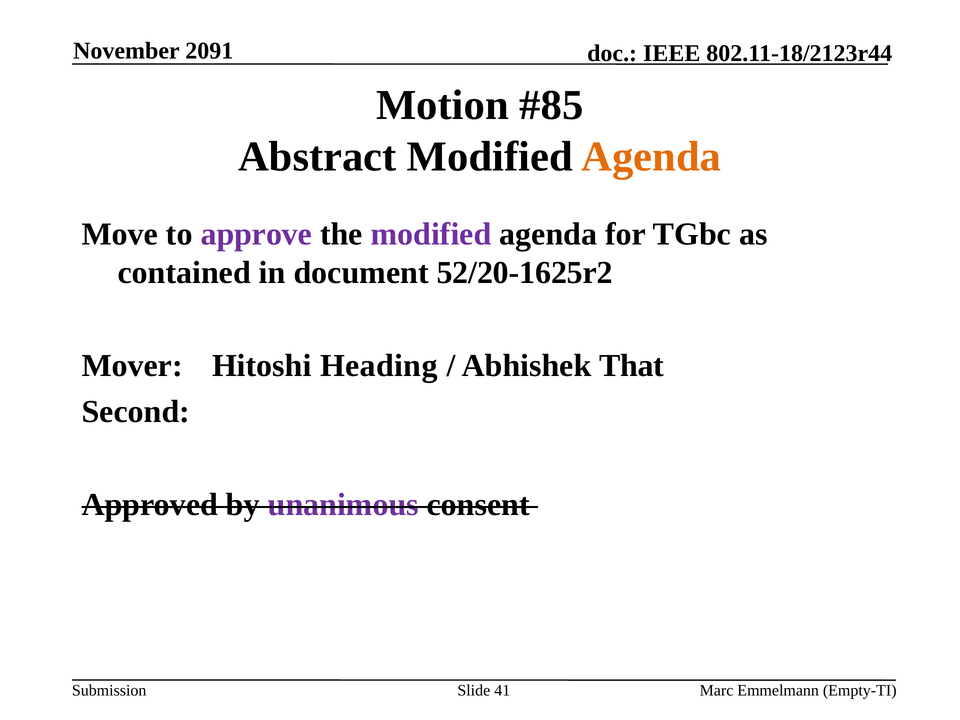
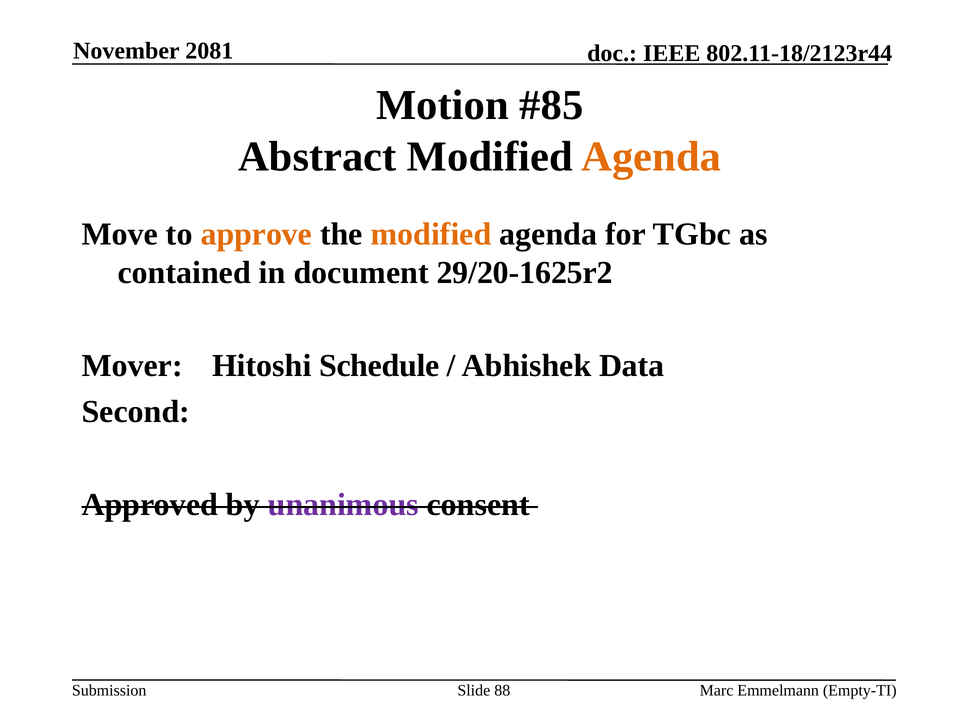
2091: 2091 -> 2081
approve colour: purple -> orange
modified at (431, 234) colour: purple -> orange
52/20-1625r2: 52/20-1625r2 -> 29/20-1625r2
Heading: Heading -> Schedule
That: That -> Data
41: 41 -> 88
